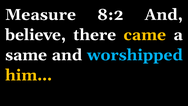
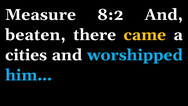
believe: believe -> beaten
same: same -> cities
him… colour: yellow -> light blue
